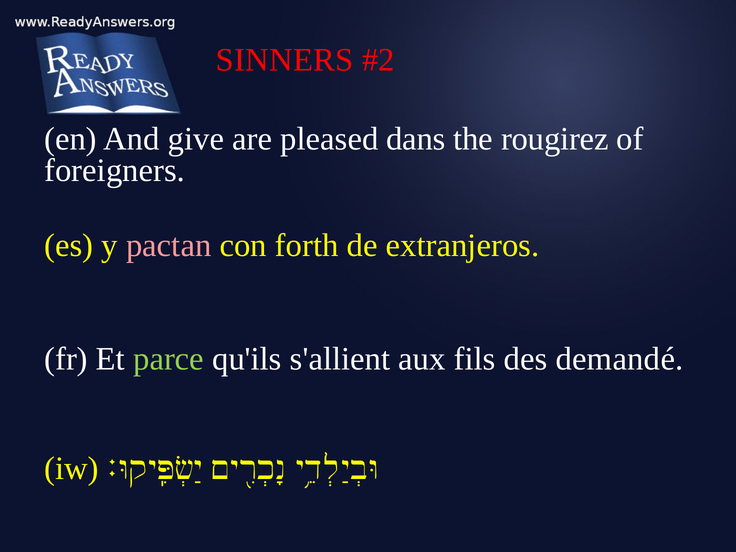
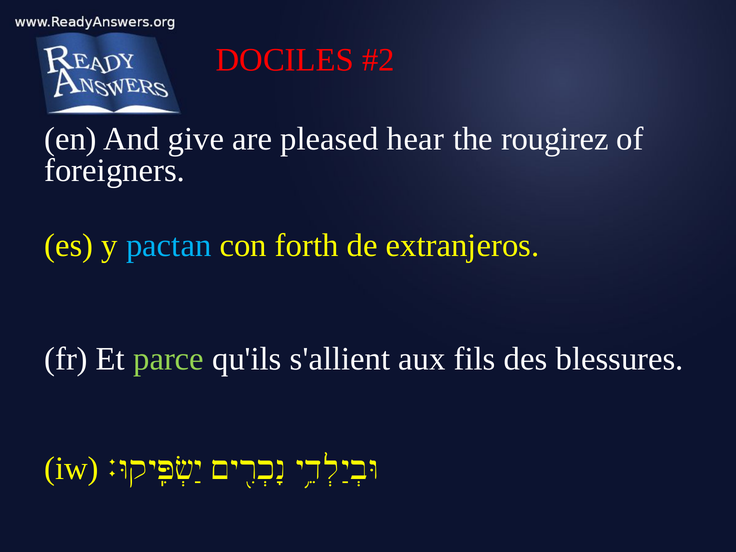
SINNERS: SINNERS -> DOCILES
dans: dans -> hear
pactan colour: pink -> light blue
demandé: demandé -> blessures
